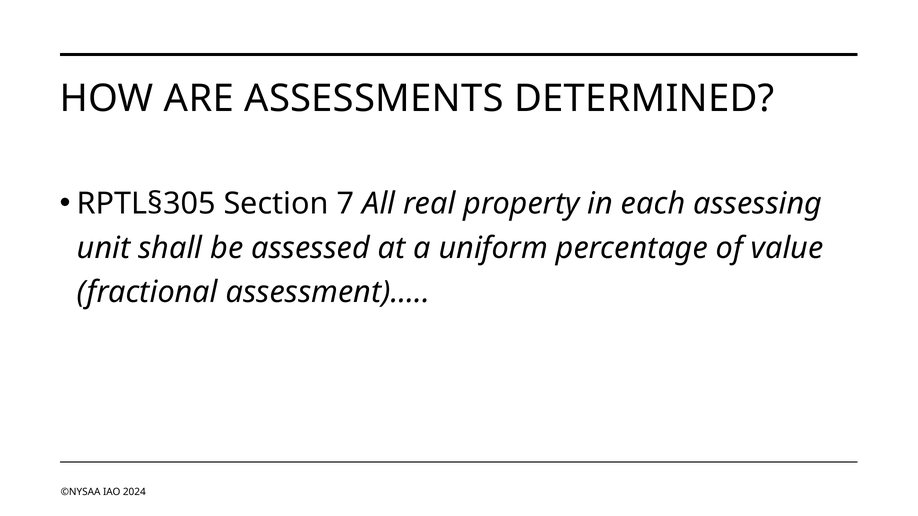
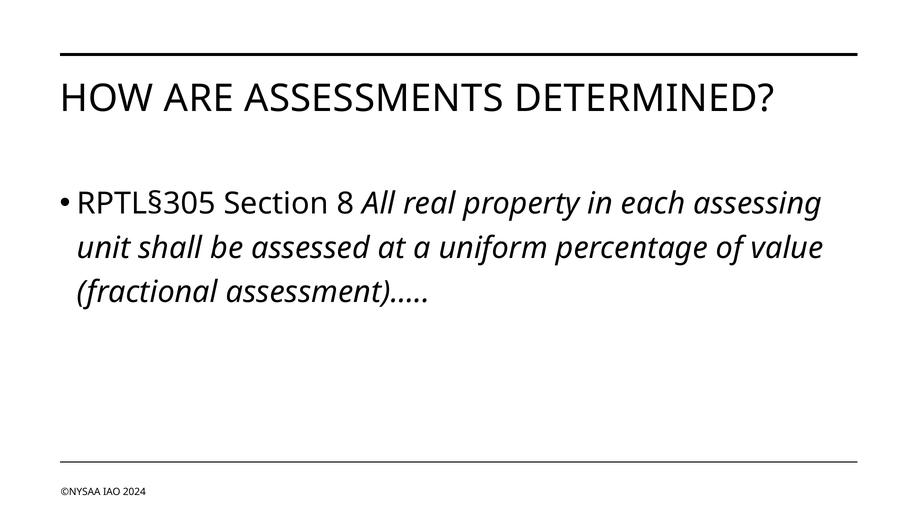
7: 7 -> 8
